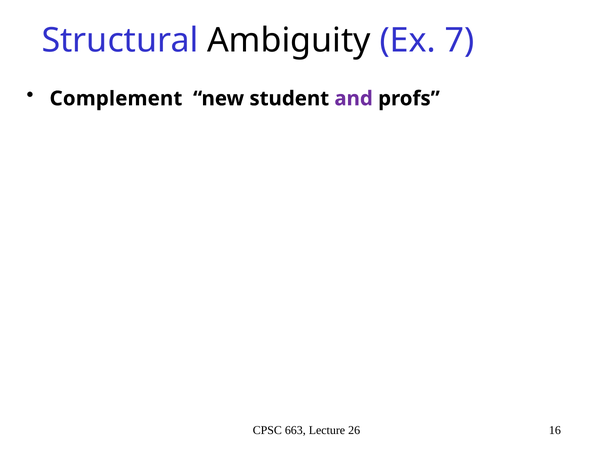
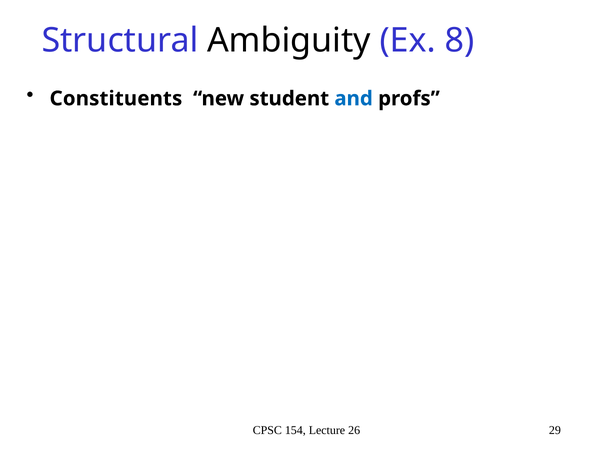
7: 7 -> 8
Complement: Complement -> Constituents
and colour: purple -> blue
663: 663 -> 154
16: 16 -> 29
